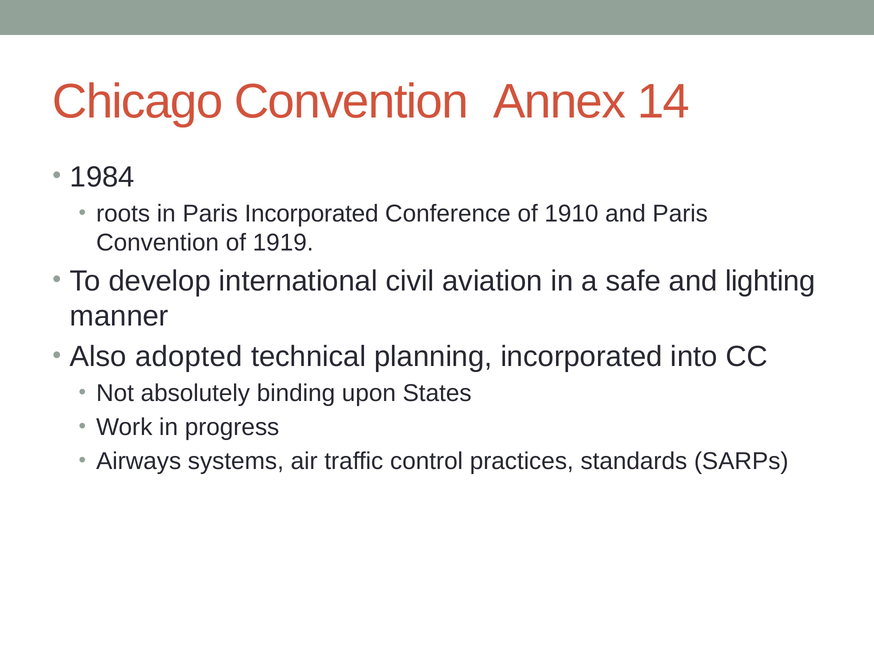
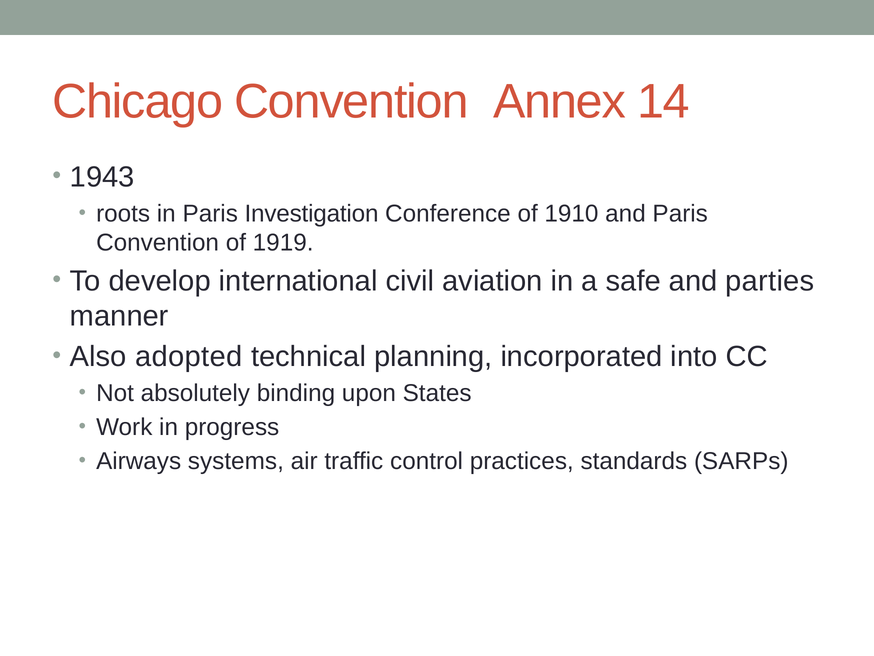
1984: 1984 -> 1943
Paris Incorporated: Incorporated -> Investigation
lighting: lighting -> parties
